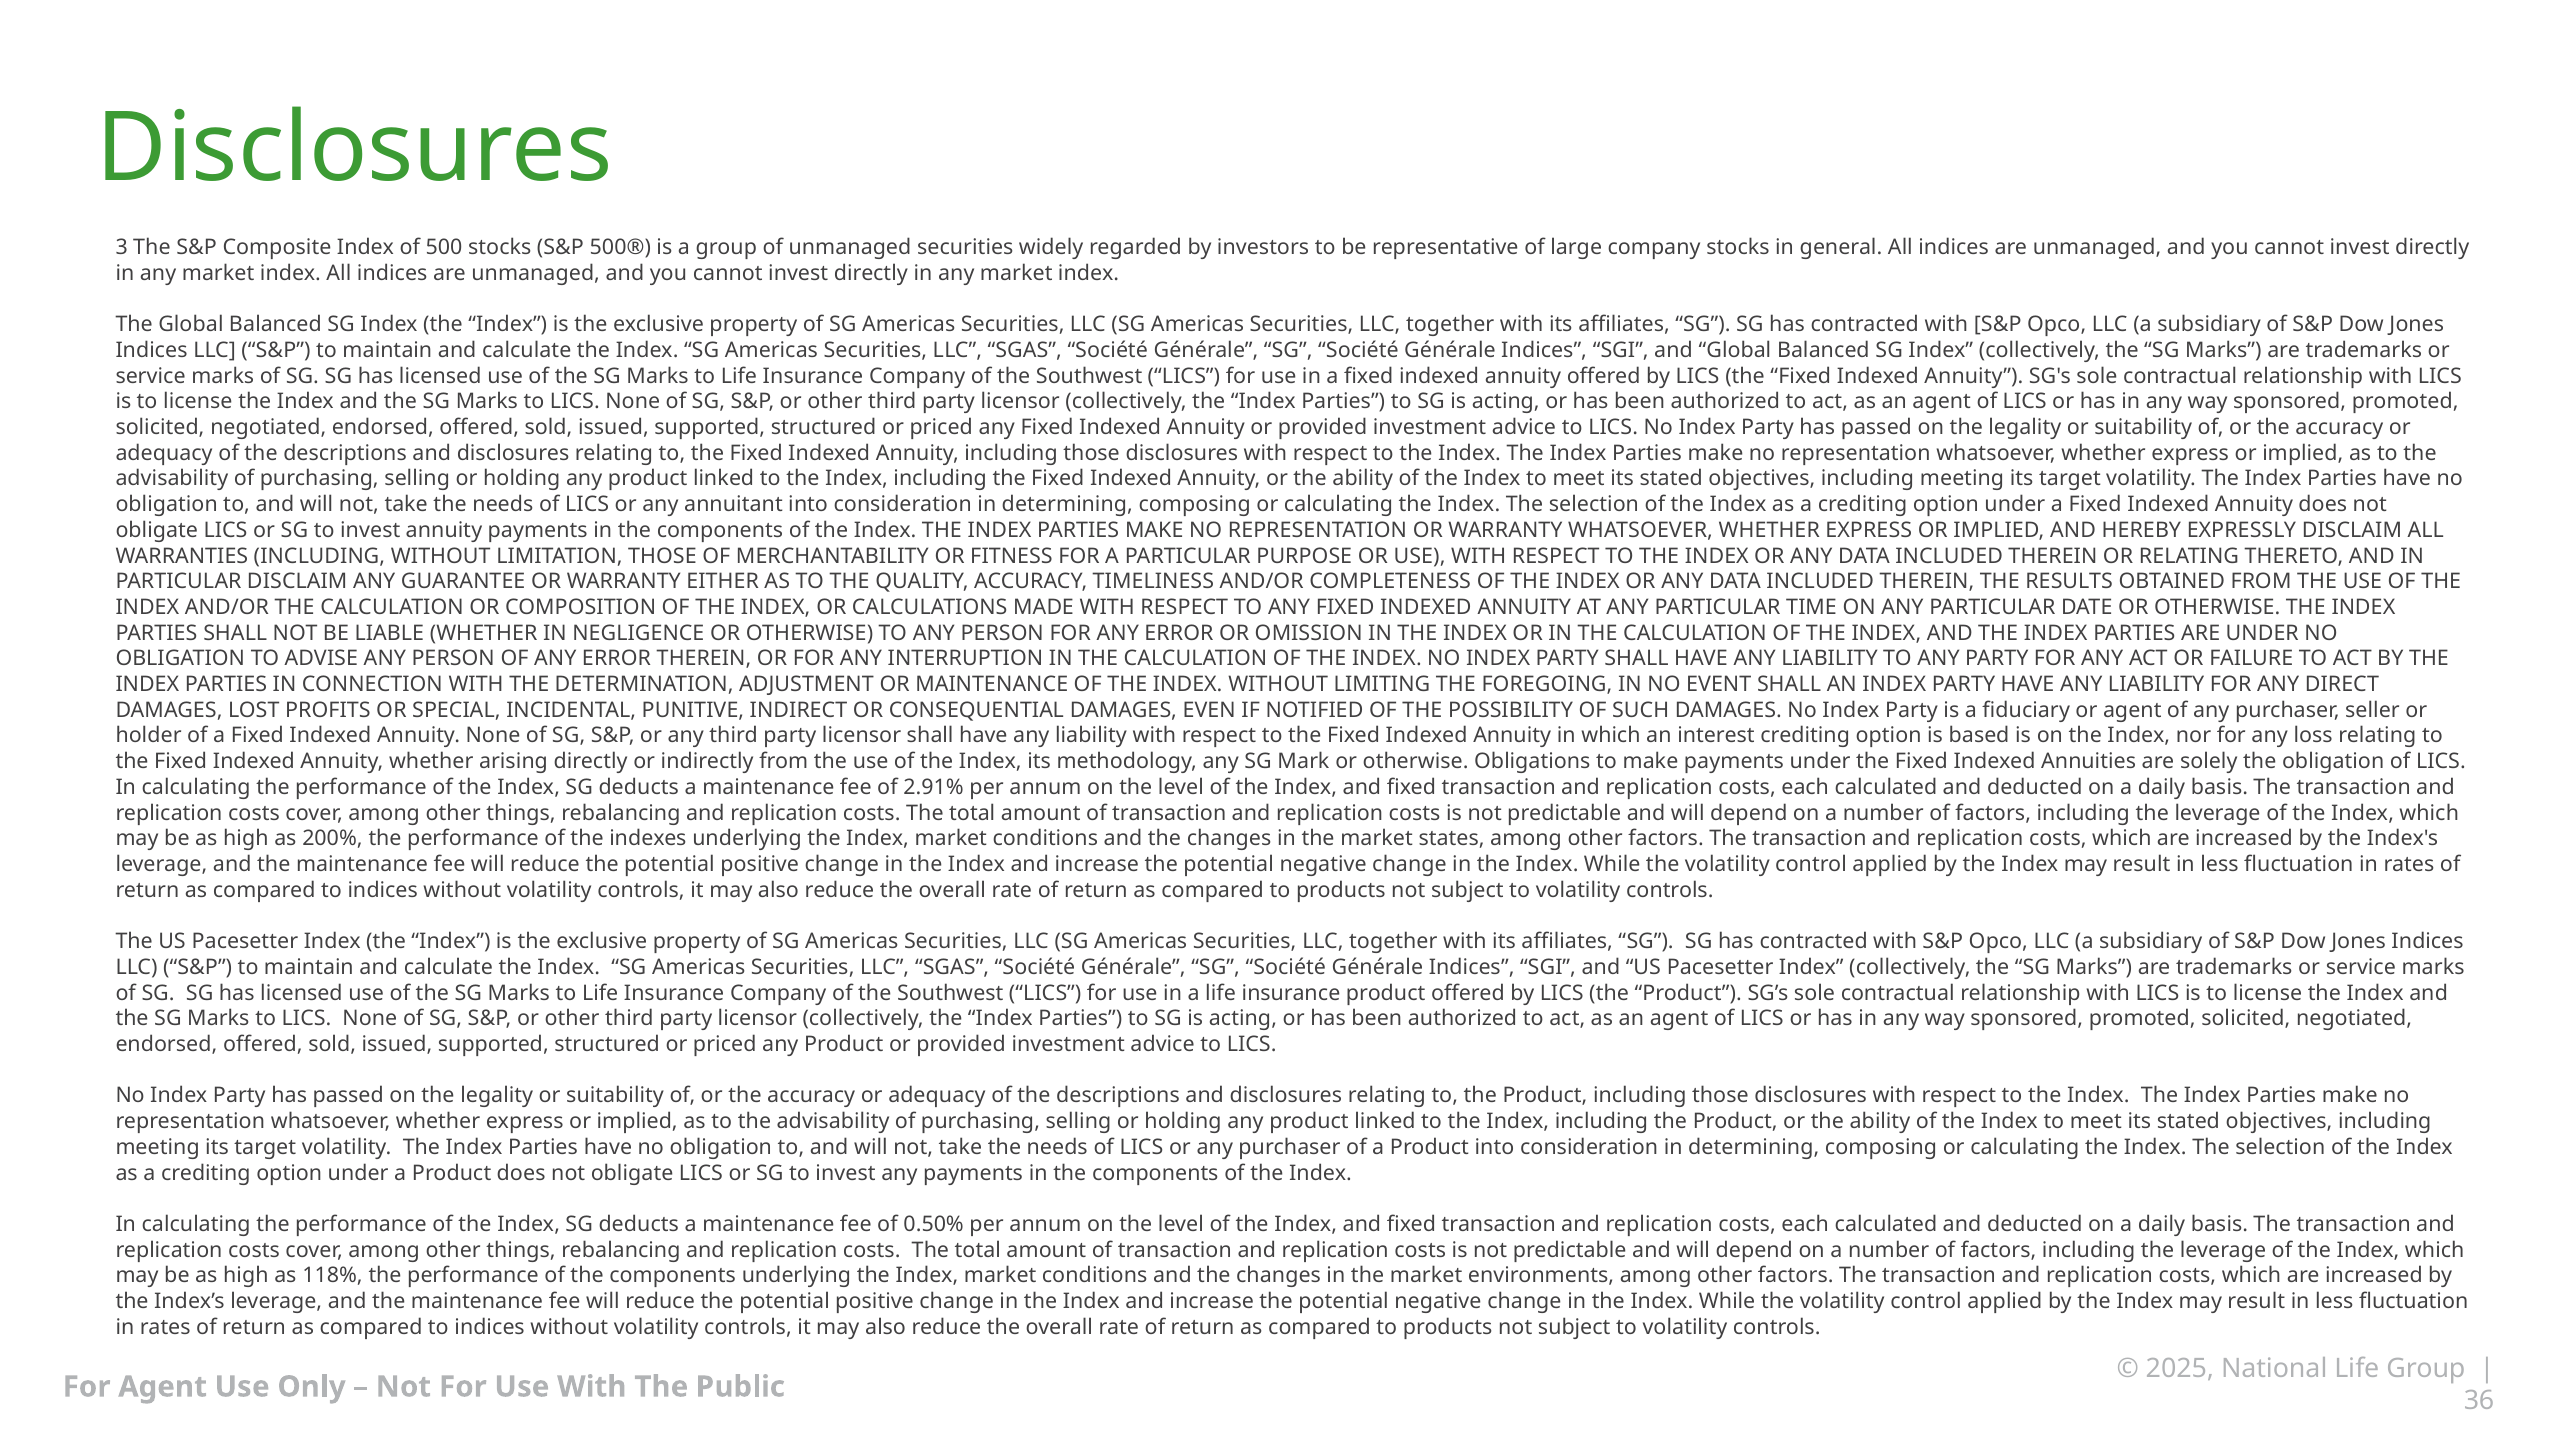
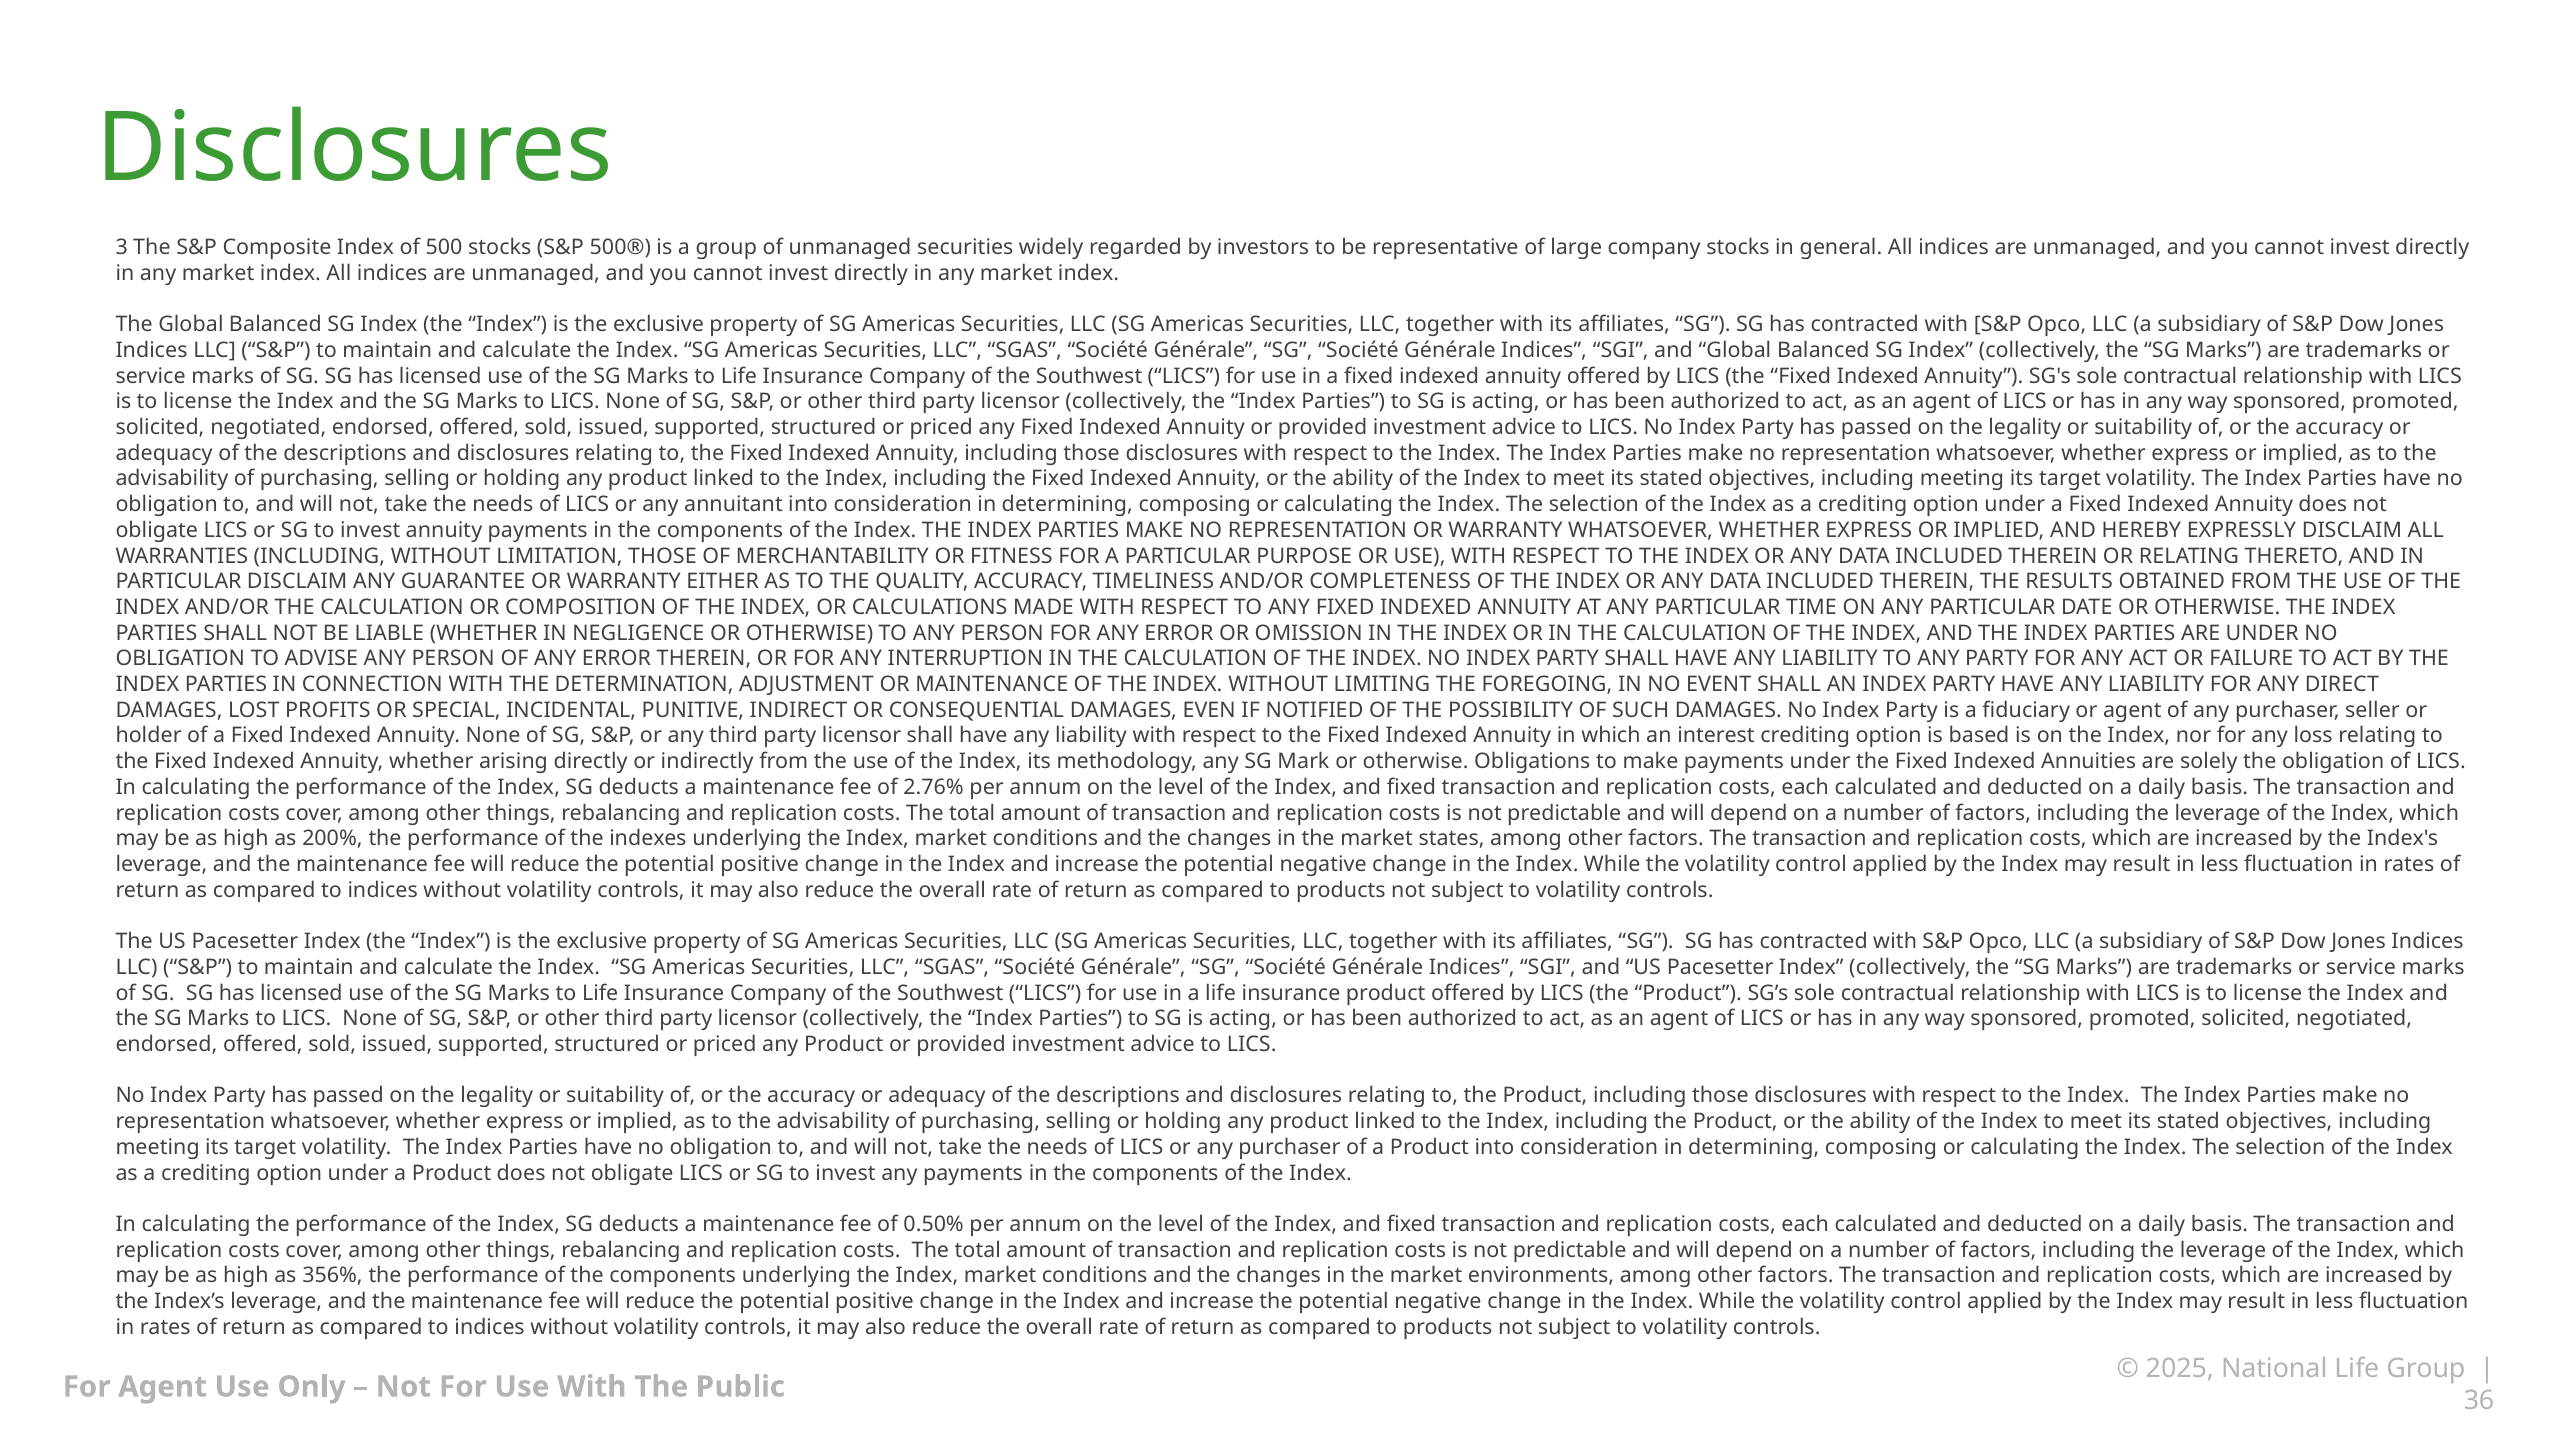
2.91%: 2.91% -> 2.76%
118%: 118% -> 356%
